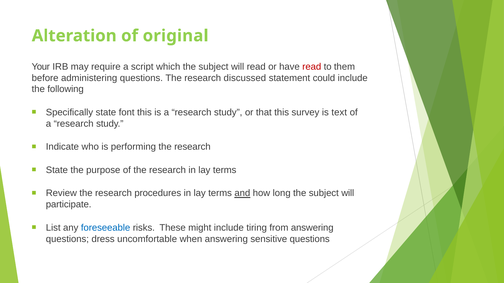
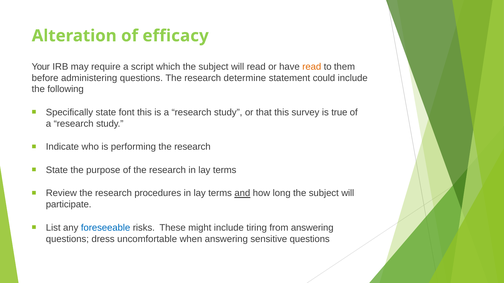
original: original -> efficacy
read at (312, 67) colour: red -> orange
discussed: discussed -> determine
text: text -> true
